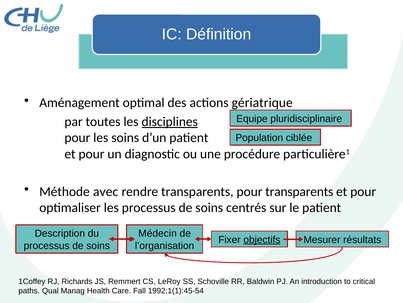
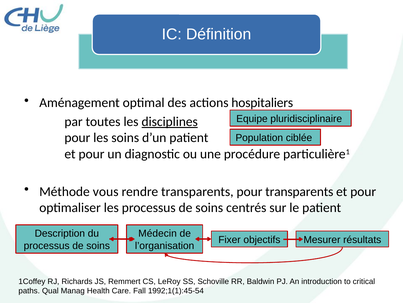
gériatrique: gériatrique -> hospitaliers
avec: avec -> vous
objectifs underline: present -> none
